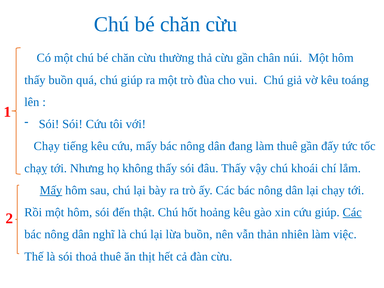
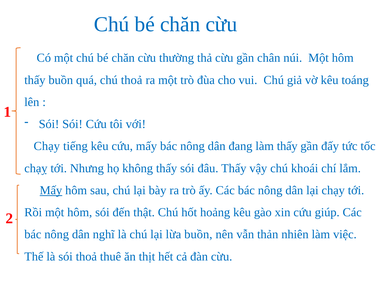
chú giúp: giúp -> thoả
làm thuê: thuê -> thấy
Các at (352, 212) underline: present -> none
